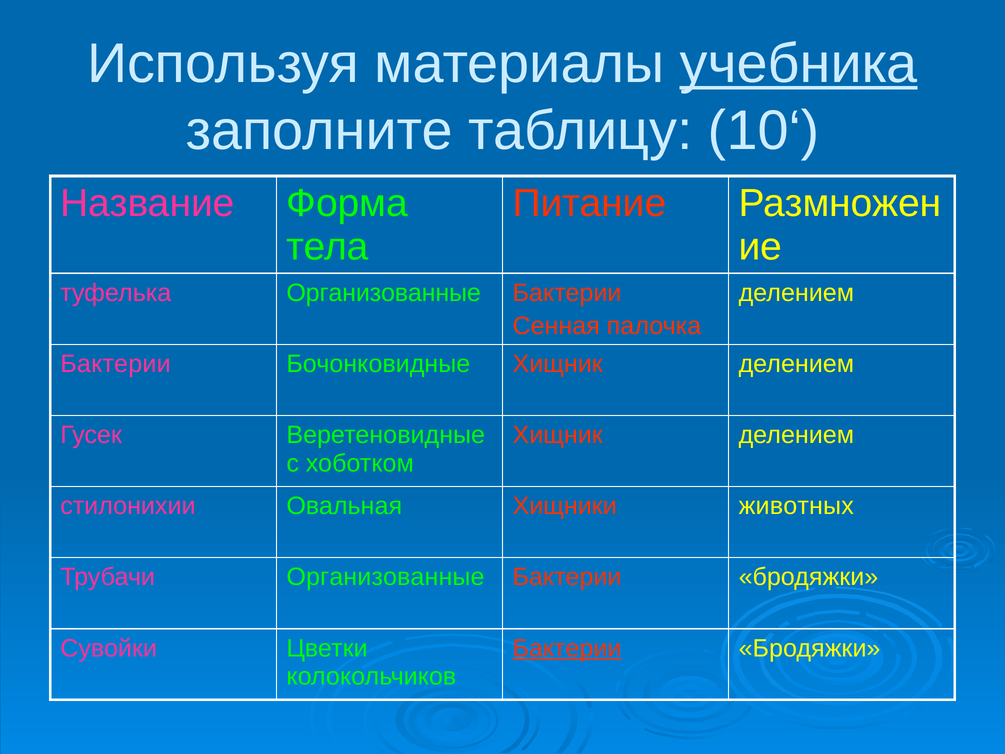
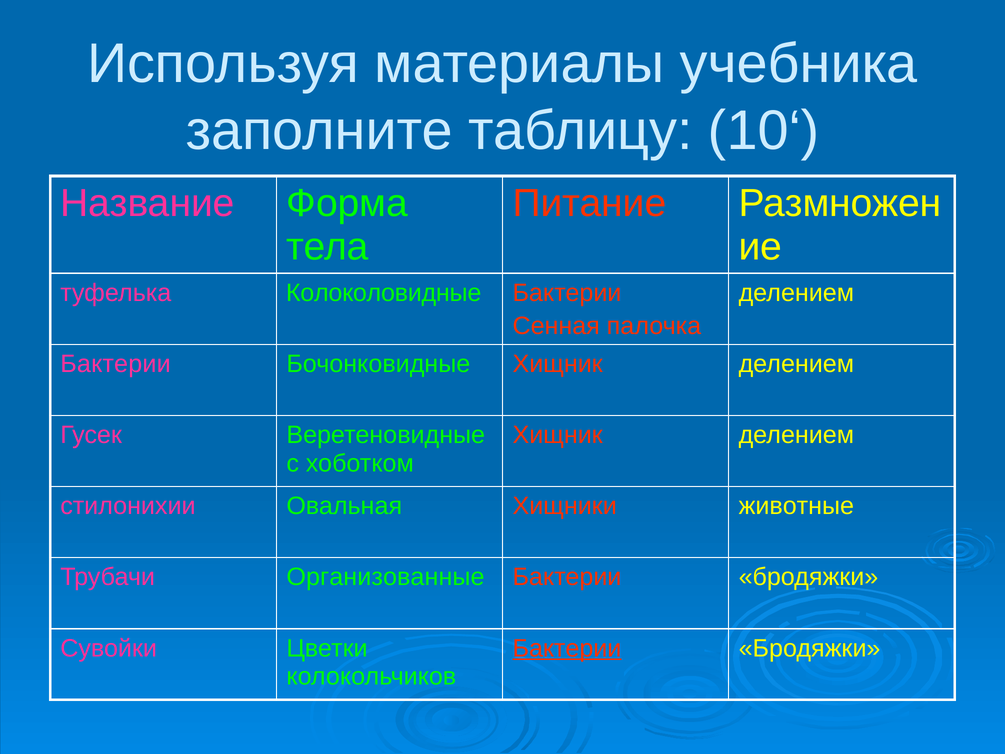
учебника underline: present -> none
туфелька Организованные: Организованные -> Колоколовидные
животных: животных -> животные
